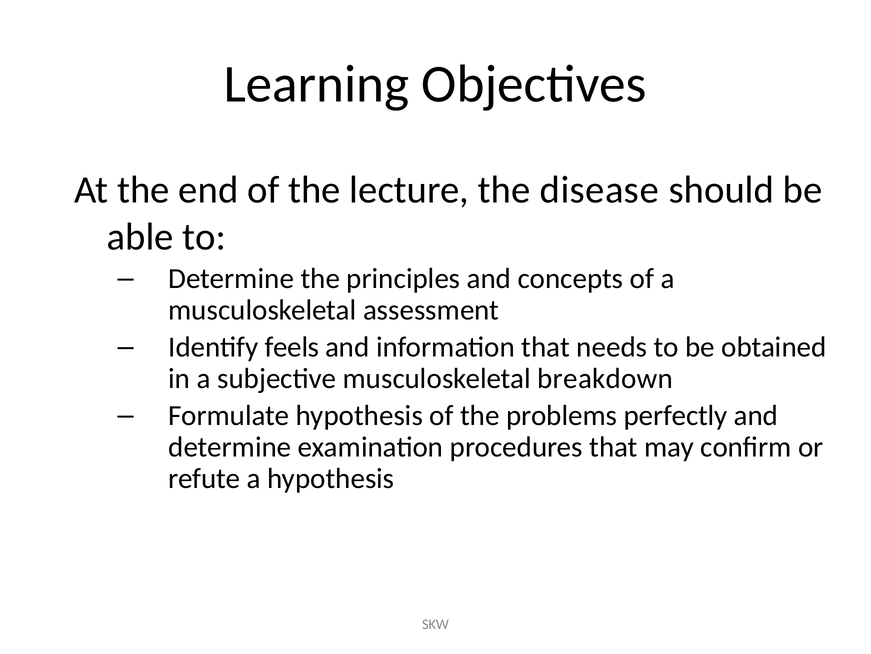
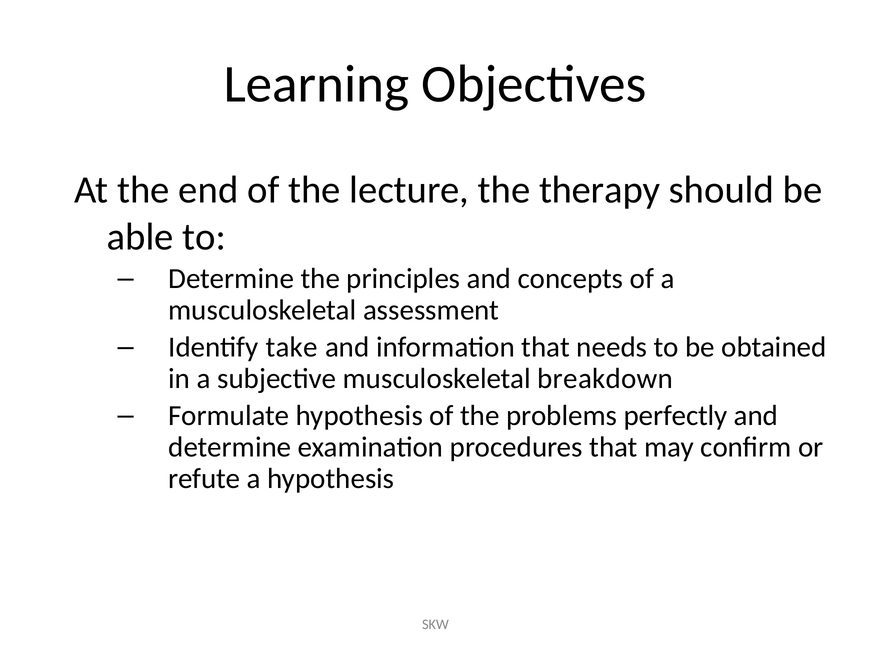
disease: disease -> therapy
feels: feels -> take
